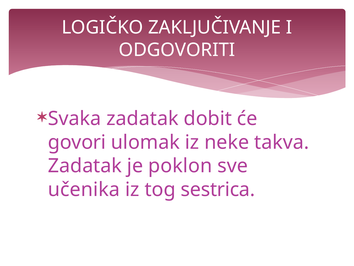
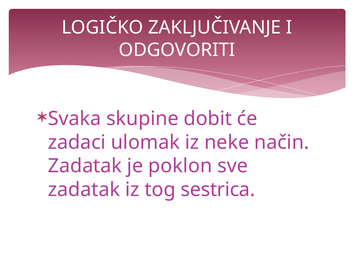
Svaka zadatak: zadatak -> skupine
govori: govori -> zadaci
takva: takva -> način
učenika at (84, 189): učenika -> zadatak
